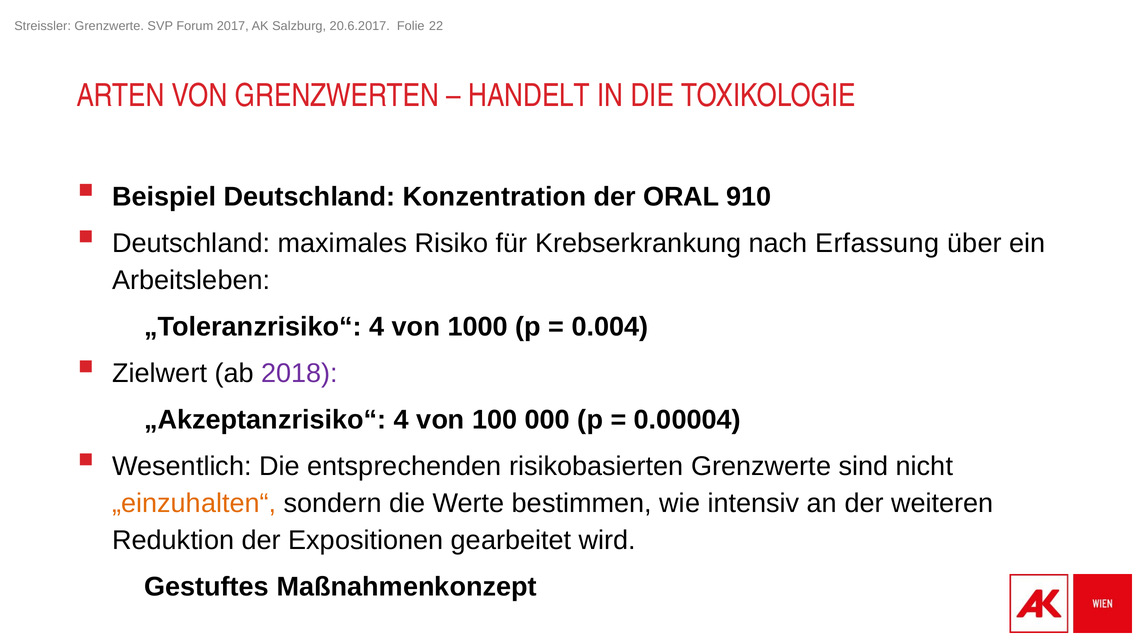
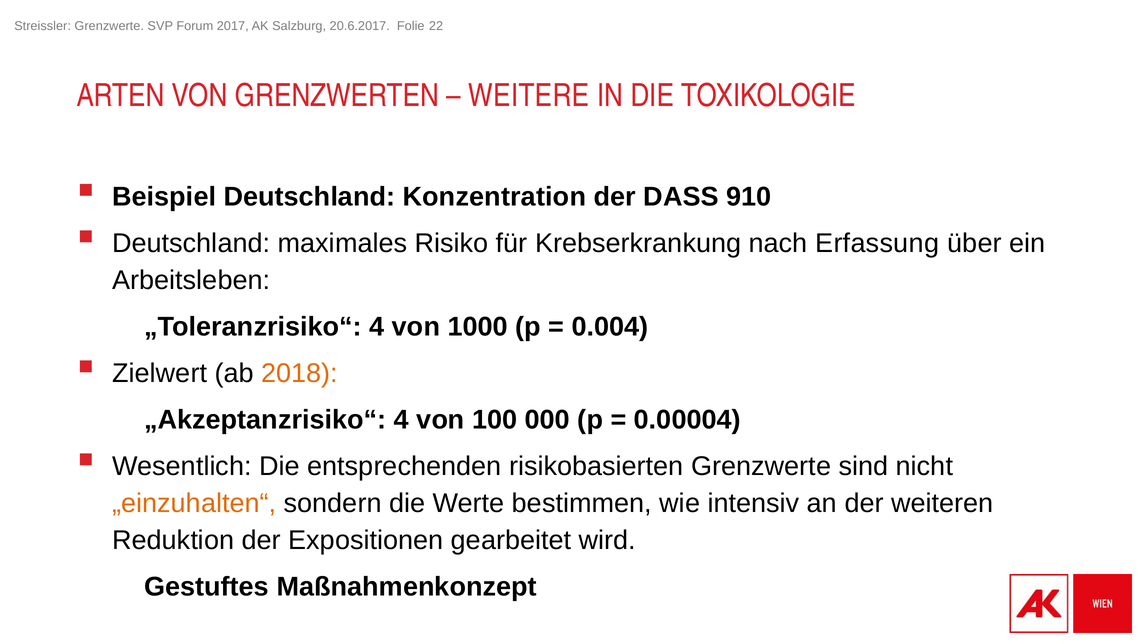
HANDELT: HANDELT -> WEITERE
ORAL: ORAL -> DASS
2018 colour: purple -> orange
